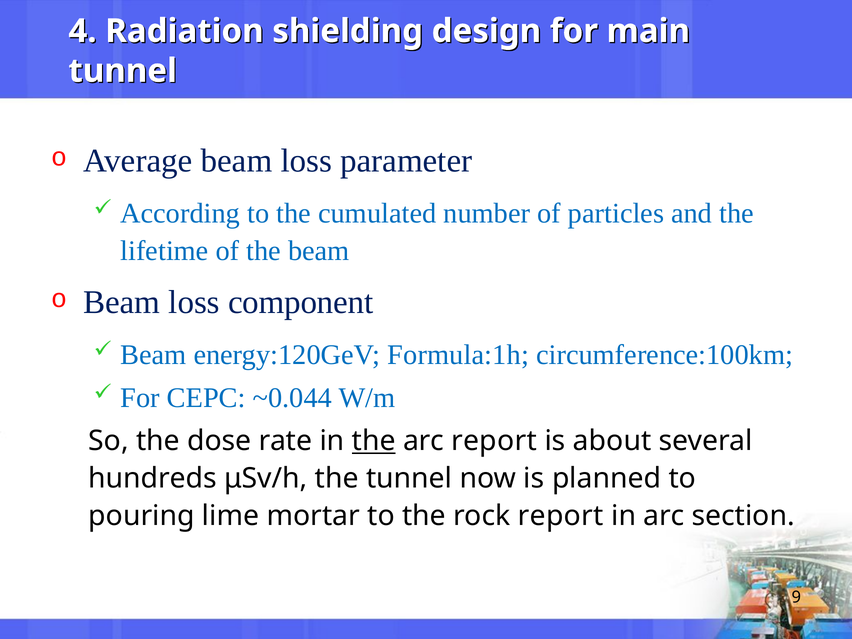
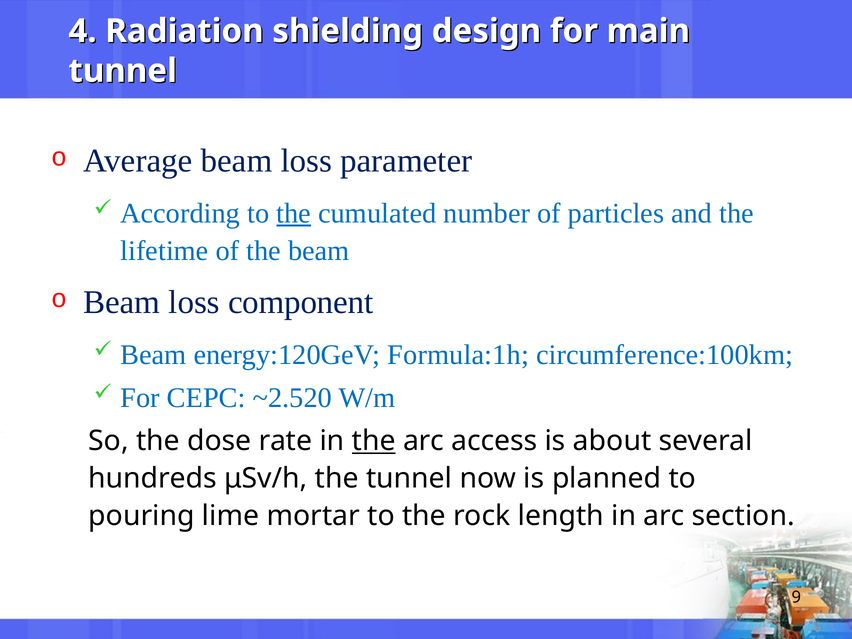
the at (294, 213) underline: none -> present
~0.044: ~0.044 -> ~2.520
arc report: report -> access
rock report: report -> length
